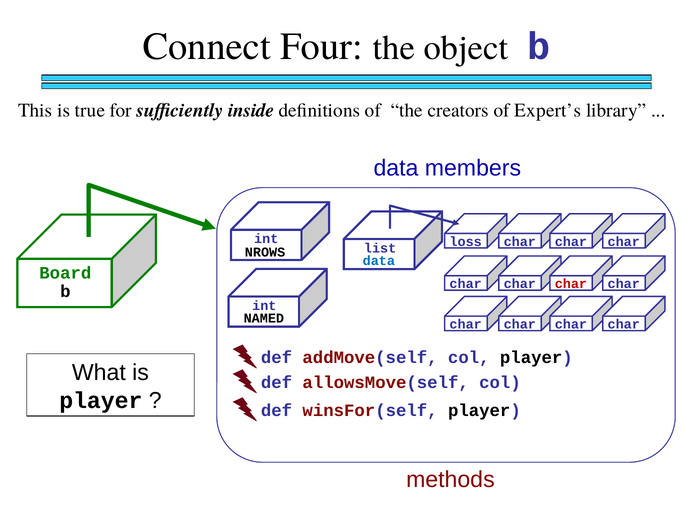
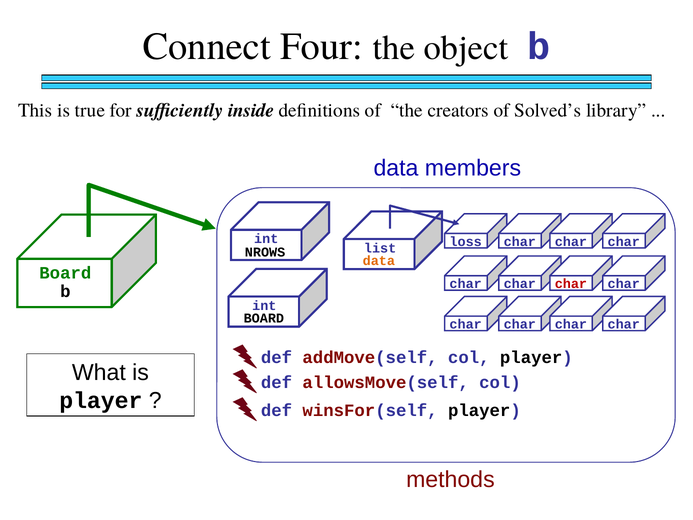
Expert’s: Expert’s -> Solved’s
data at (379, 260) colour: blue -> orange
NAMED at (264, 318): NAMED -> BOARD
